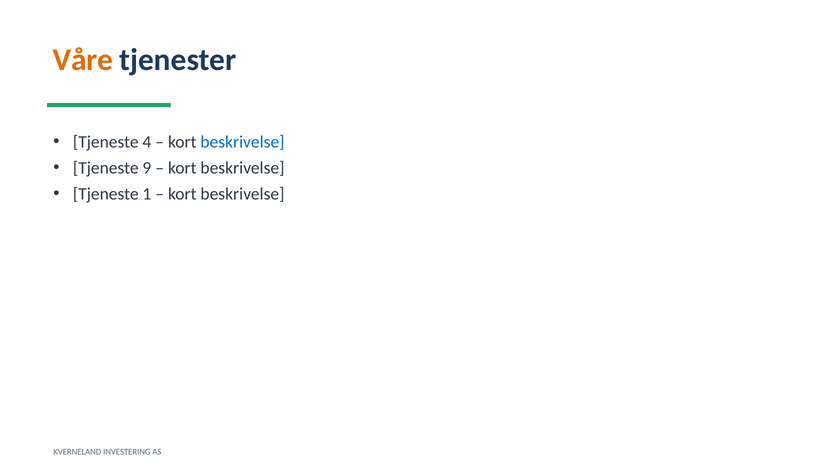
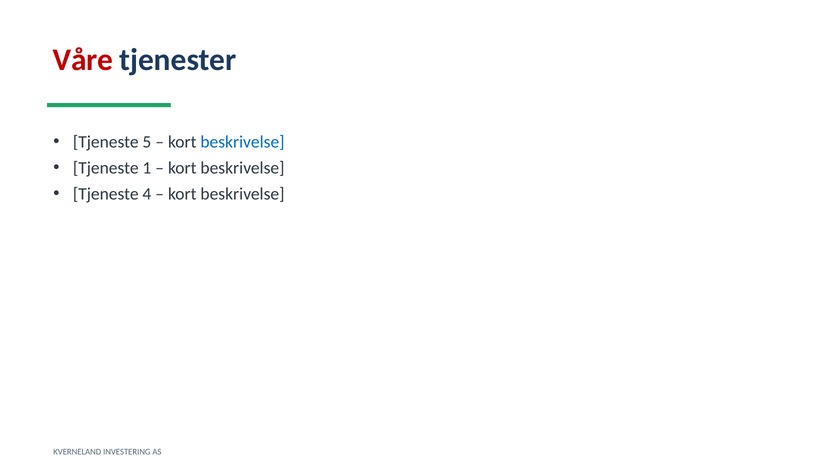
Våre colour: orange -> red
4: 4 -> 5
9: 9 -> 1
1: 1 -> 4
